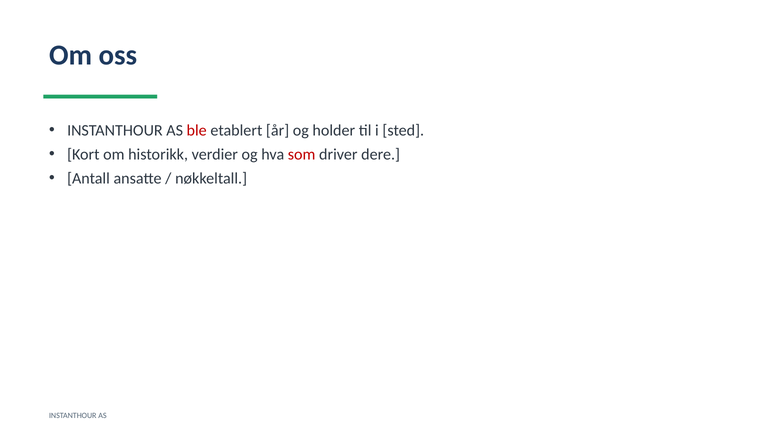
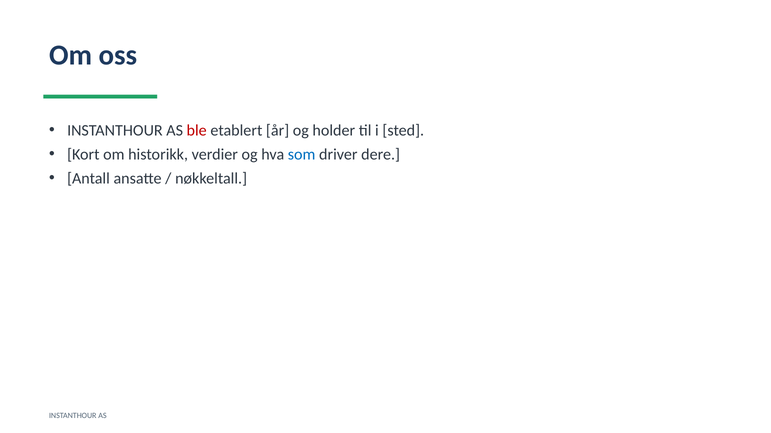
som colour: red -> blue
